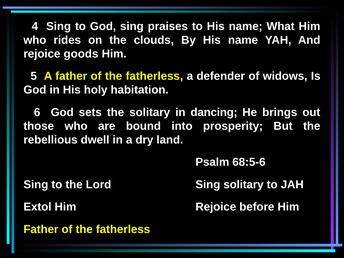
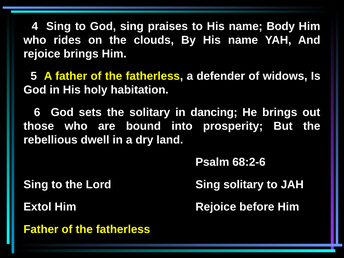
What: What -> Body
rejoice goods: goods -> brings
68:5-6: 68:5-6 -> 68:2-6
